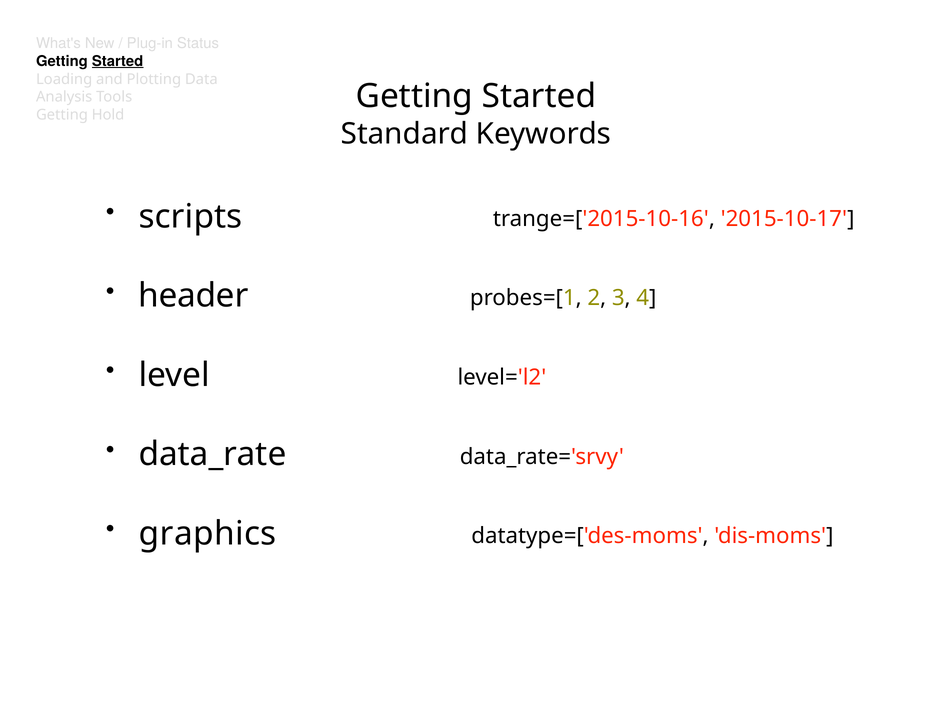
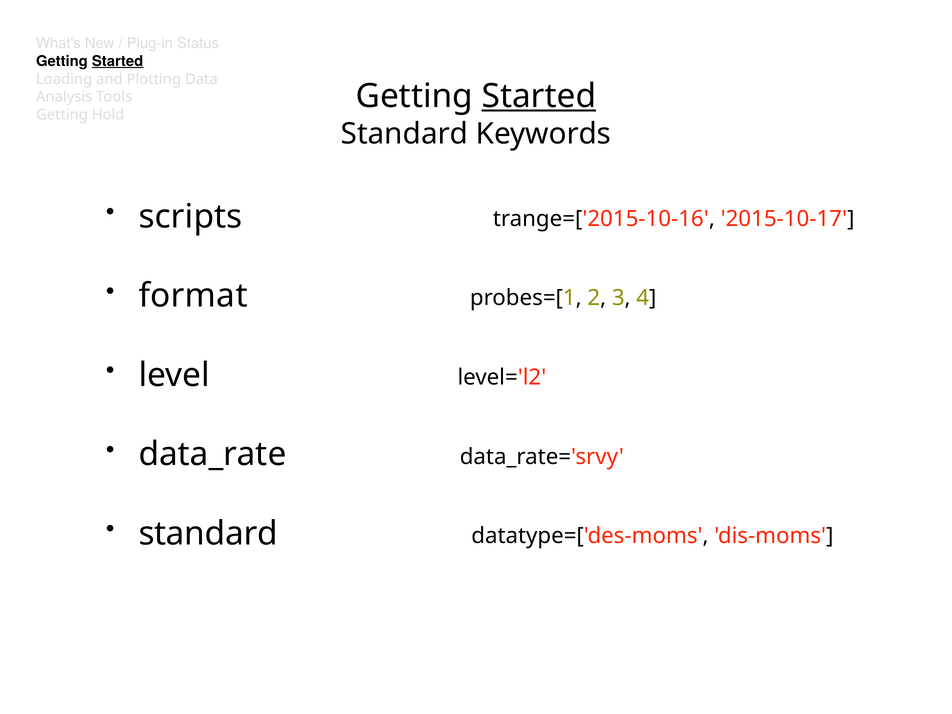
Started at (539, 96) underline: none -> present
header: header -> format
graphics at (208, 534): graphics -> standard
